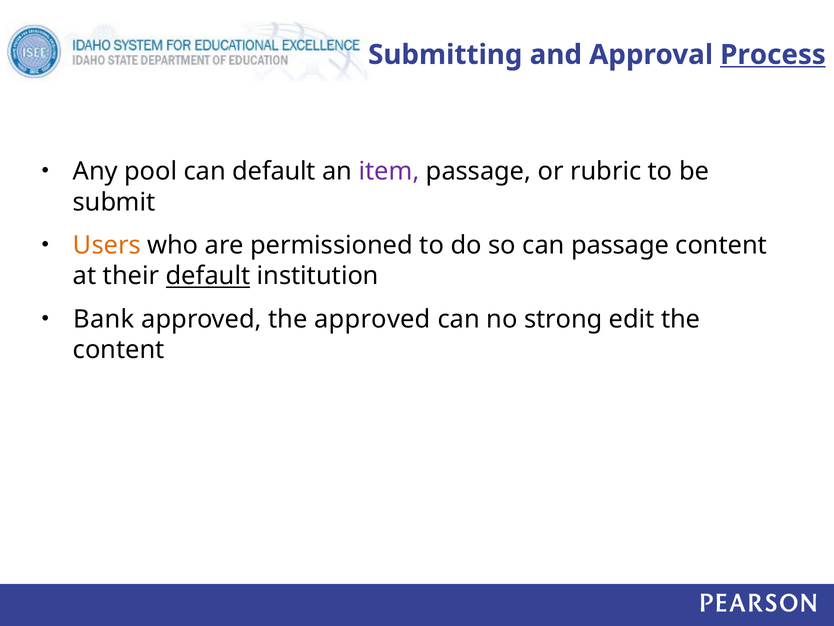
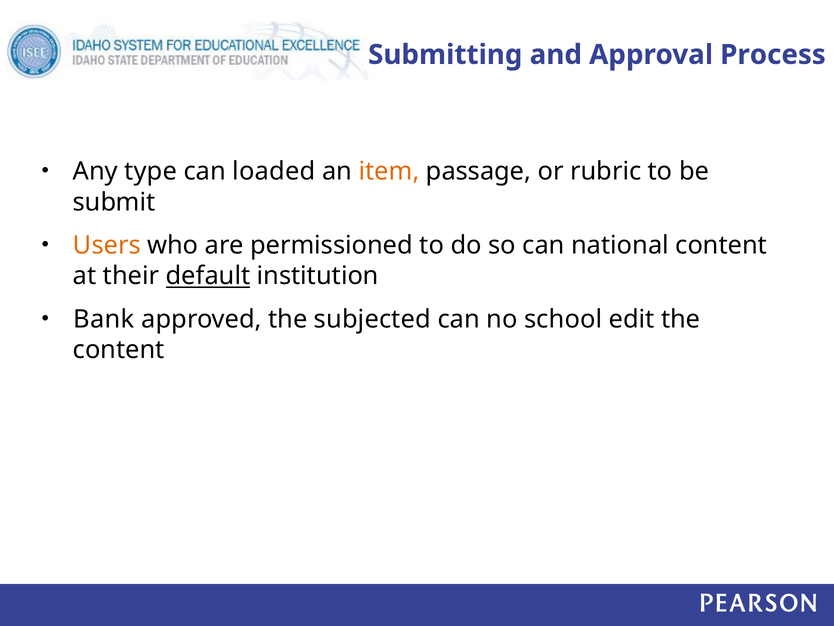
Process underline: present -> none
pool: pool -> type
can default: default -> loaded
item colour: purple -> orange
can passage: passage -> national
the approved: approved -> subjected
strong: strong -> school
